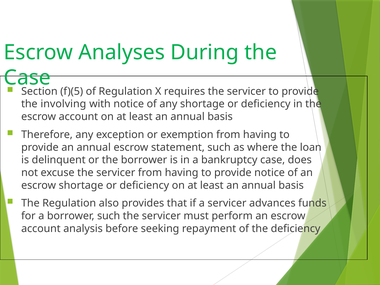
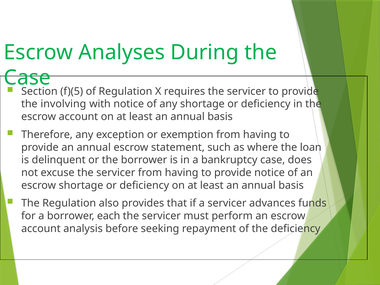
borrower such: such -> each
